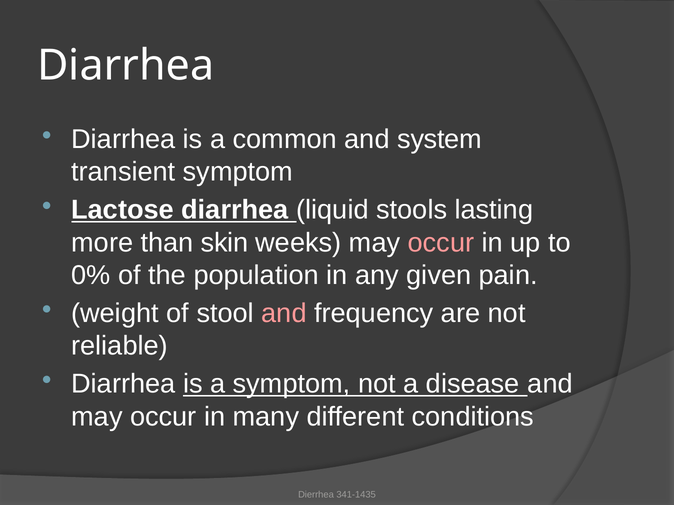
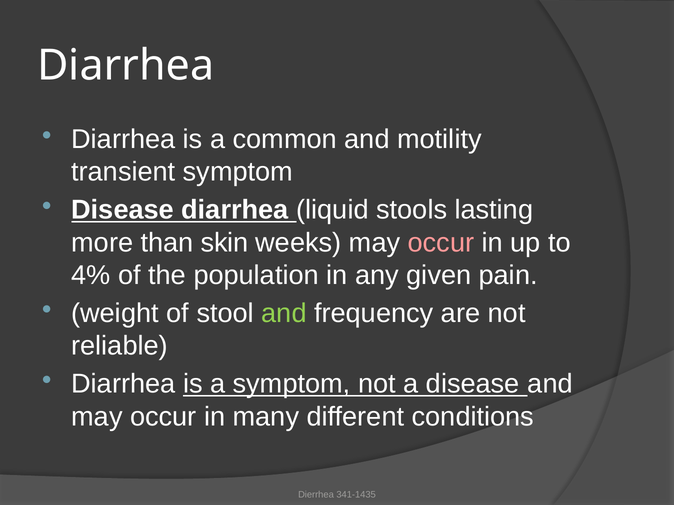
system: system -> motility
Lactose at (123, 210): Lactose -> Disease
0%: 0% -> 4%
and at (284, 314) colour: pink -> light green
